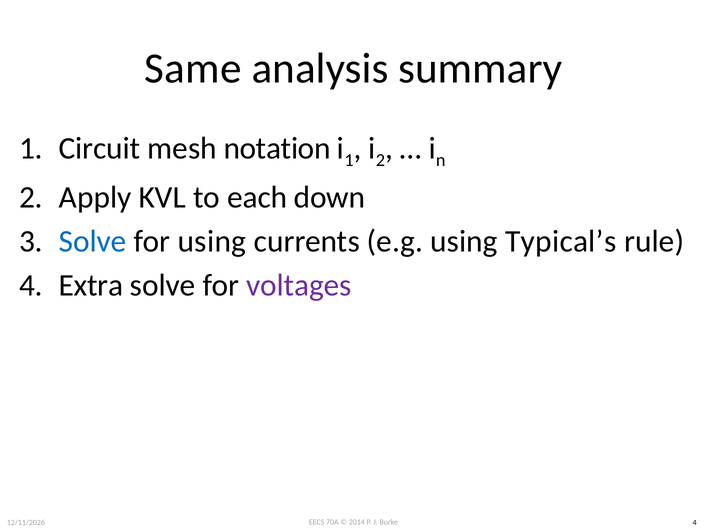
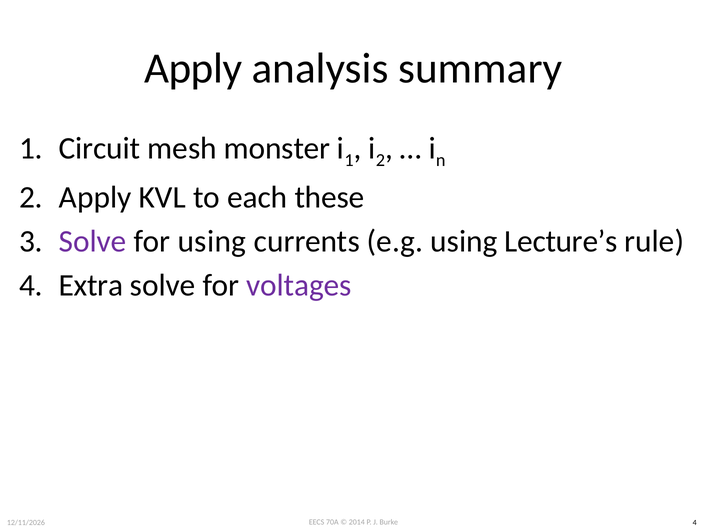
Same at (193, 68): Same -> Apply
notation: notation -> monster
down: down -> these
Solve at (93, 242) colour: blue -> purple
Typical’s: Typical’s -> Lecture’s
